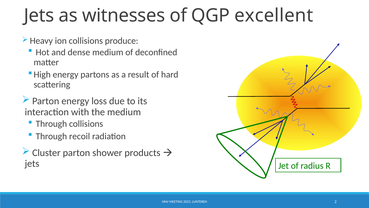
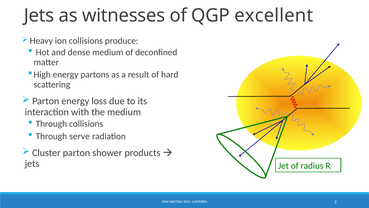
recoil: recoil -> serve
